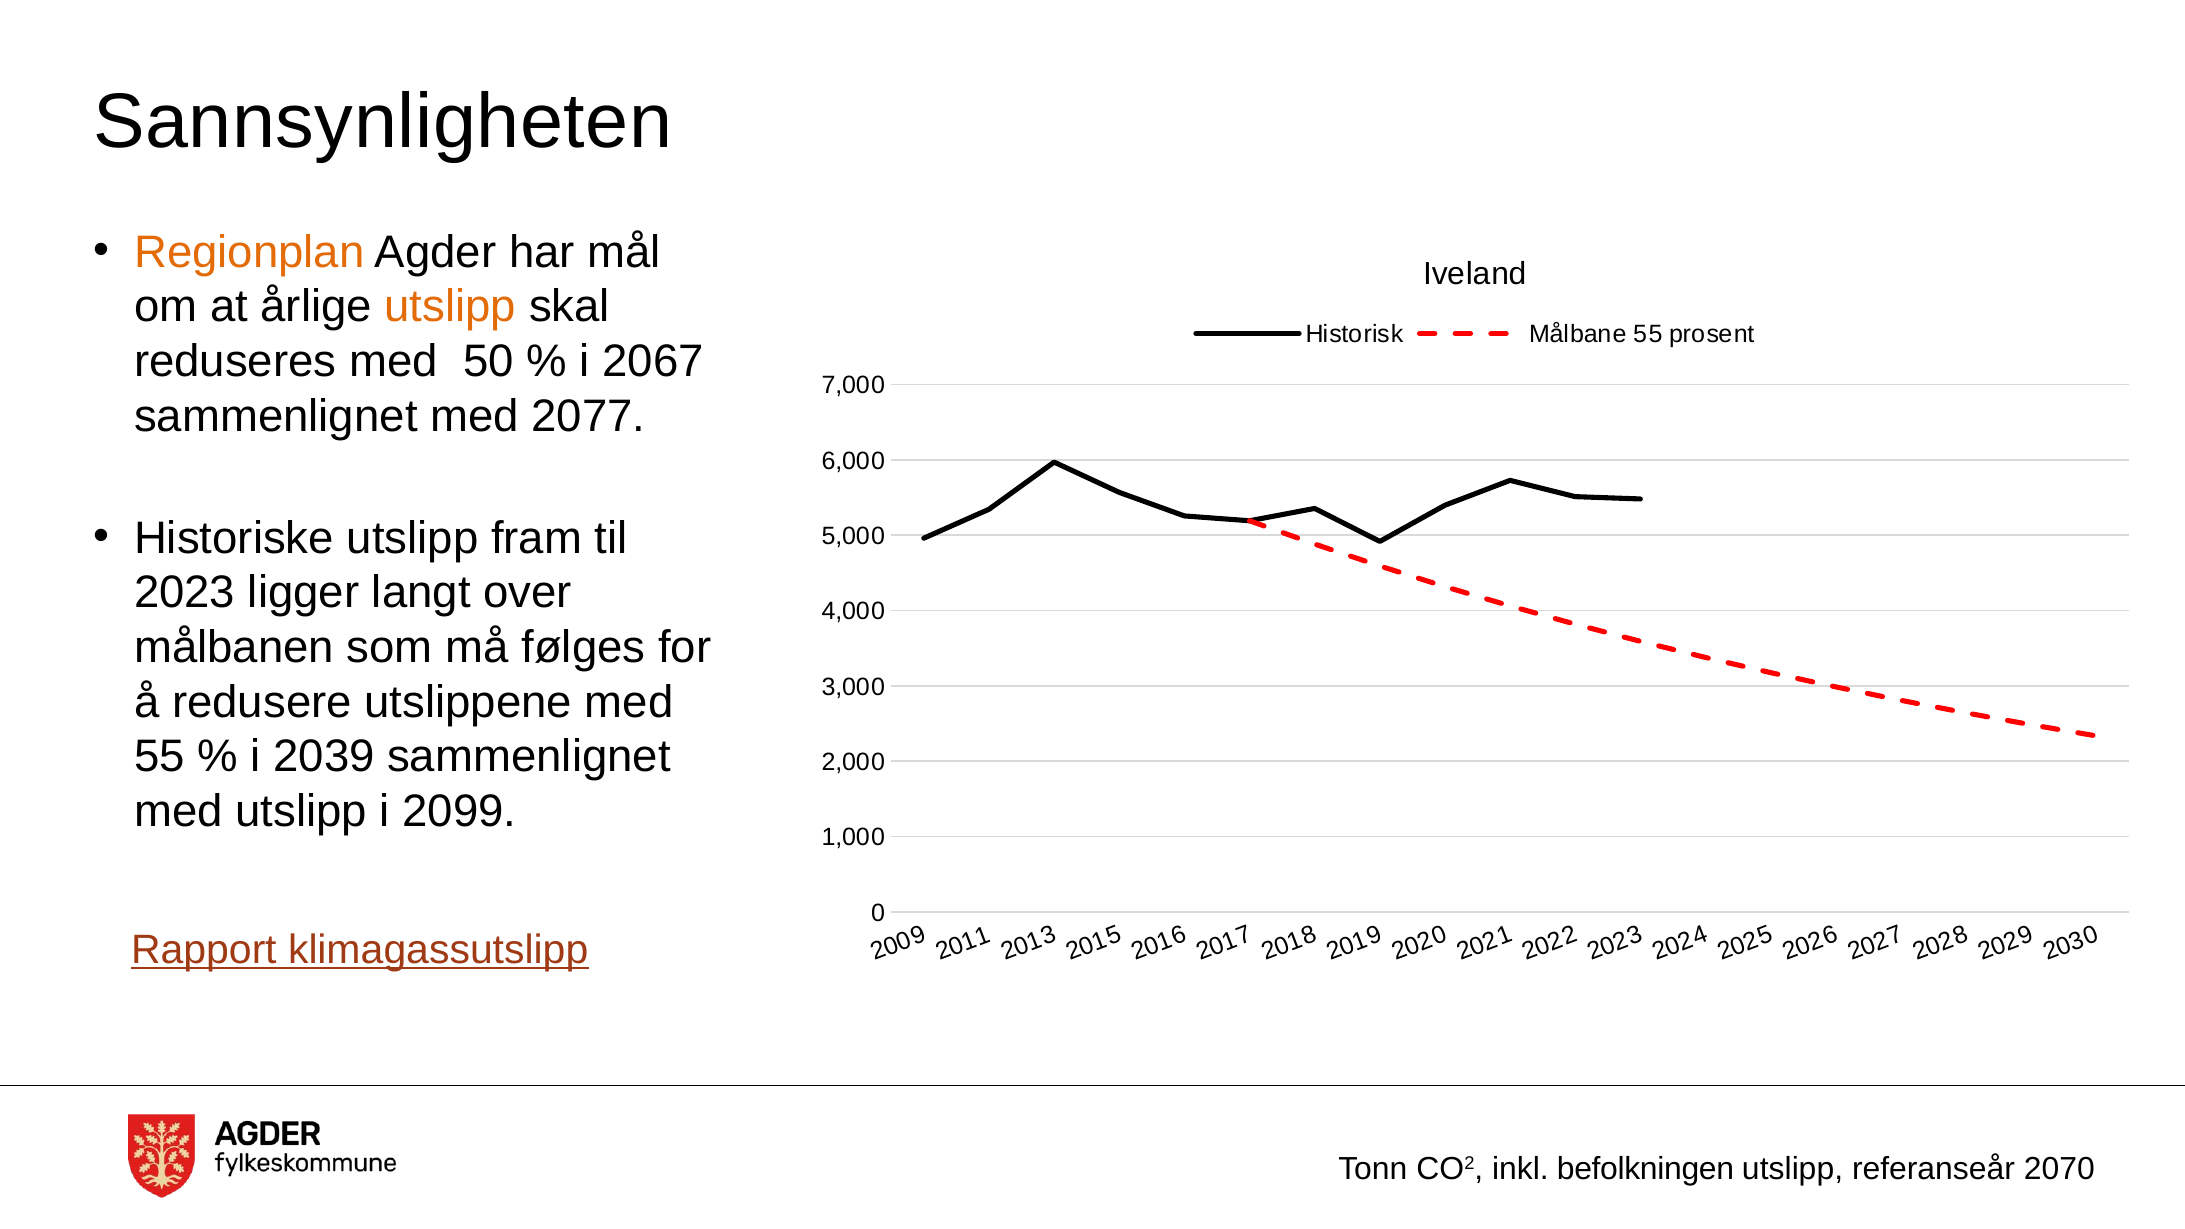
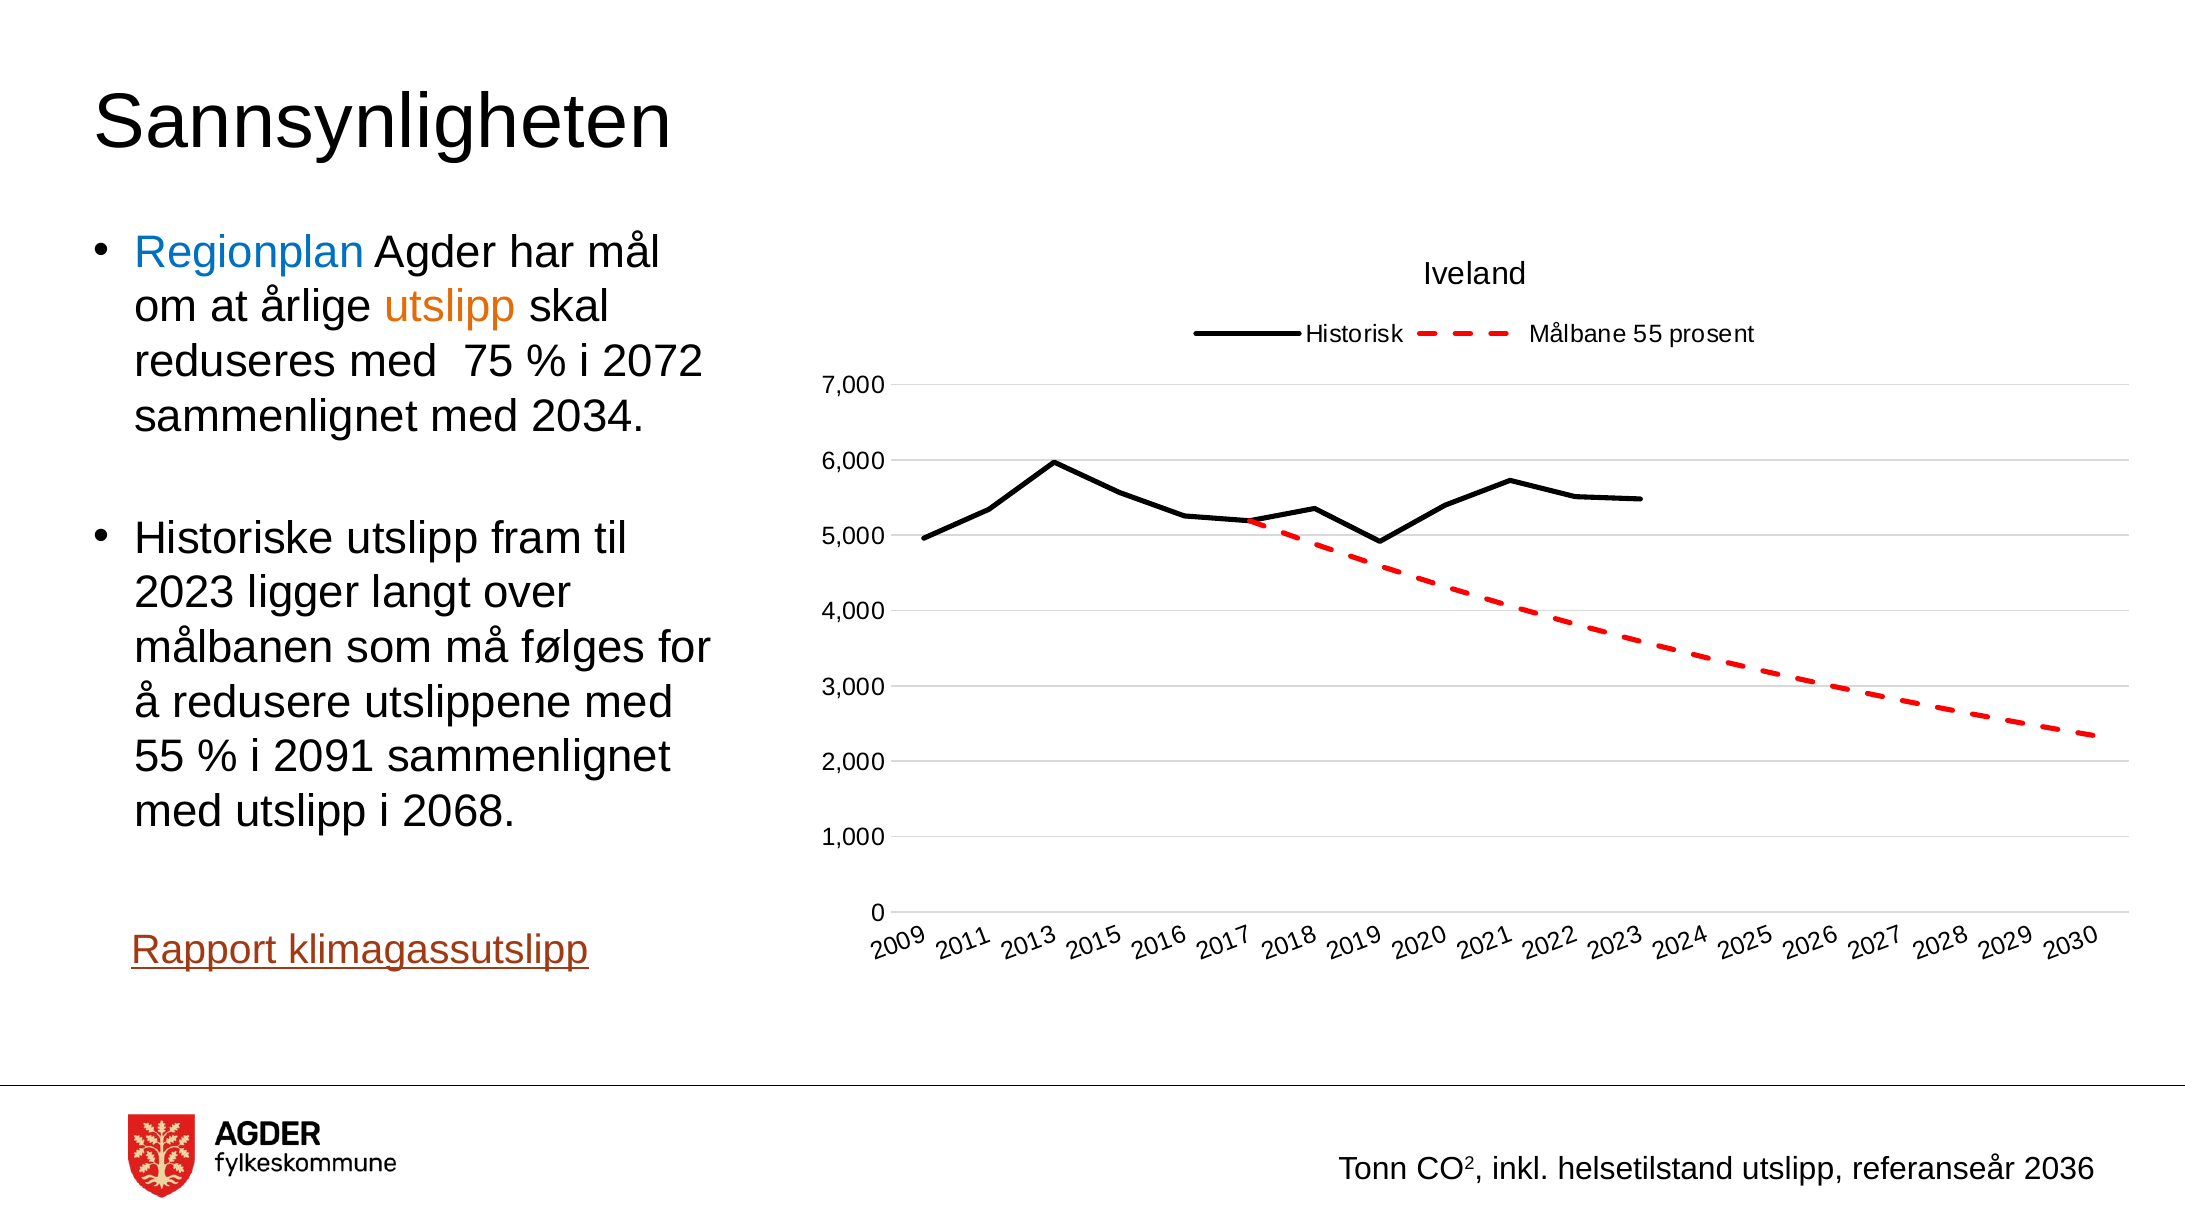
Regionplan colour: orange -> blue
50: 50 -> 75
2067: 2067 -> 2072
2077: 2077 -> 2034
2039: 2039 -> 2091
2099: 2099 -> 2068
befolkningen: befolkningen -> helsetilstand
2070: 2070 -> 2036
